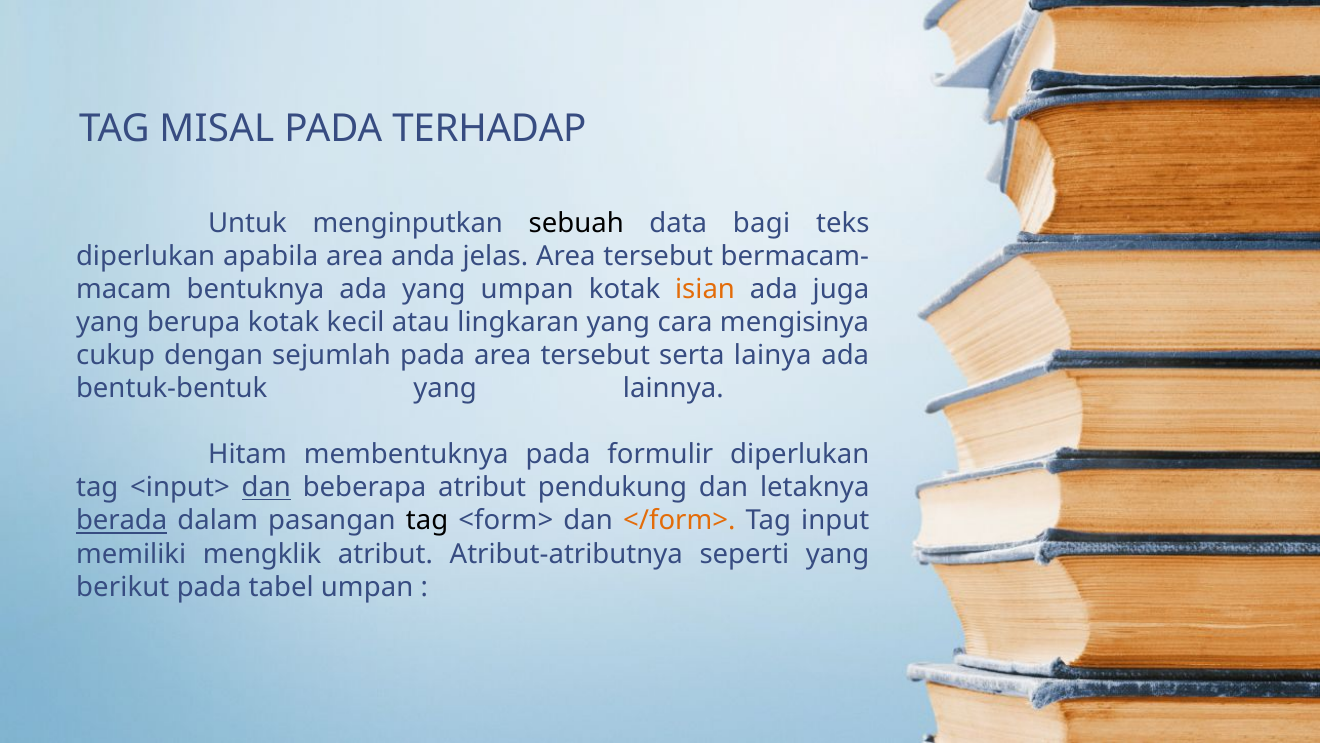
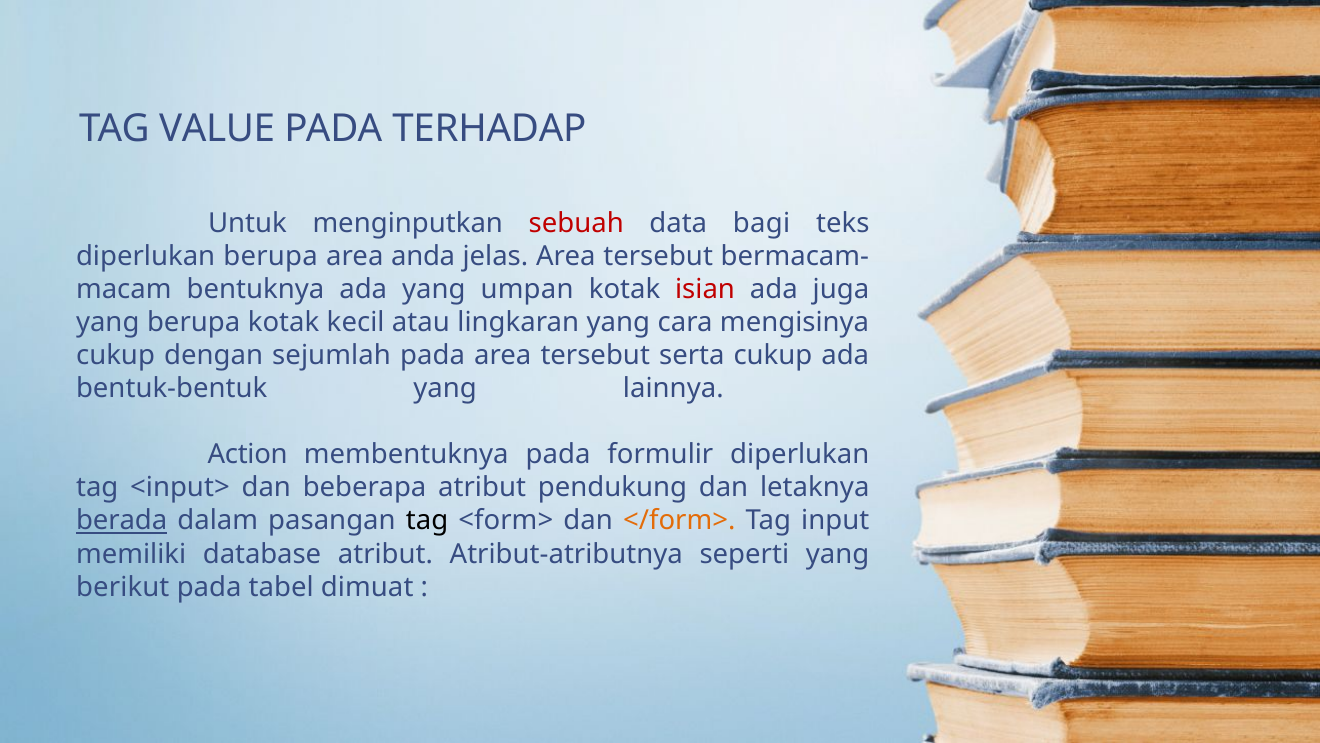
MISAL: MISAL -> VALUE
sebuah colour: black -> red
diperlukan apabila: apabila -> berupa
isian colour: orange -> red
serta lainya: lainya -> cukup
Hitam: Hitam -> Action
dan at (266, 488) underline: present -> none
mengklik: mengklik -> database
tabel umpan: umpan -> dimuat
